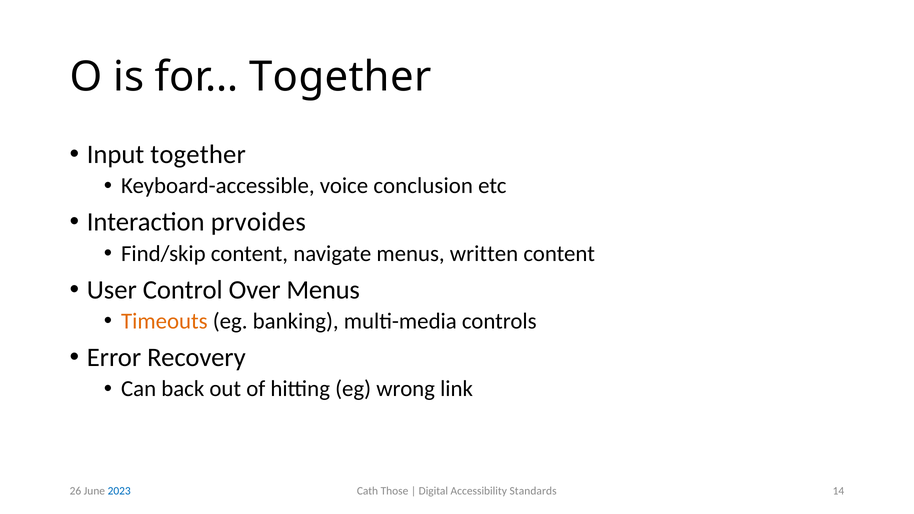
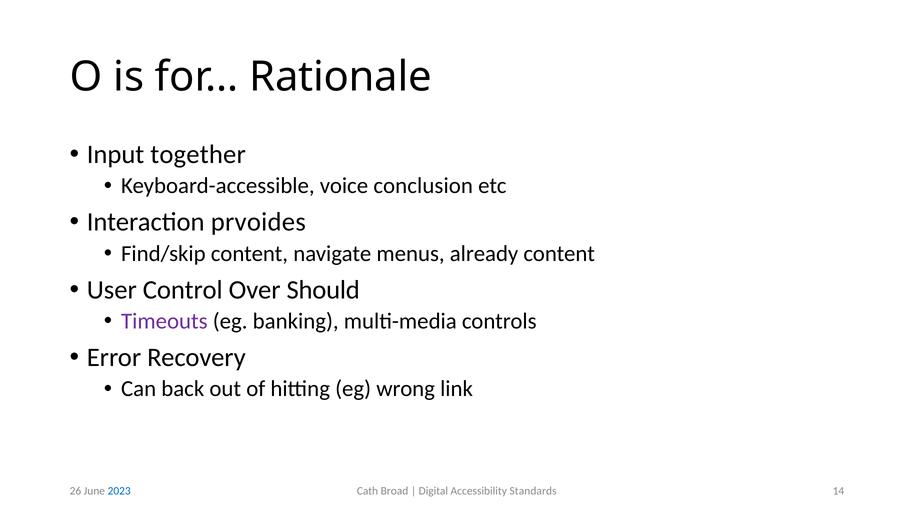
for… Together: Together -> Rationale
written: written -> already
Over Menus: Menus -> Should
Timeouts colour: orange -> purple
Those: Those -> Broad
